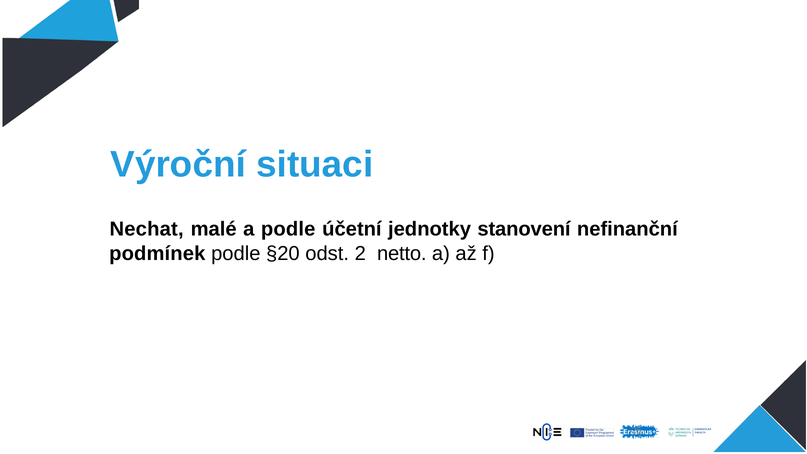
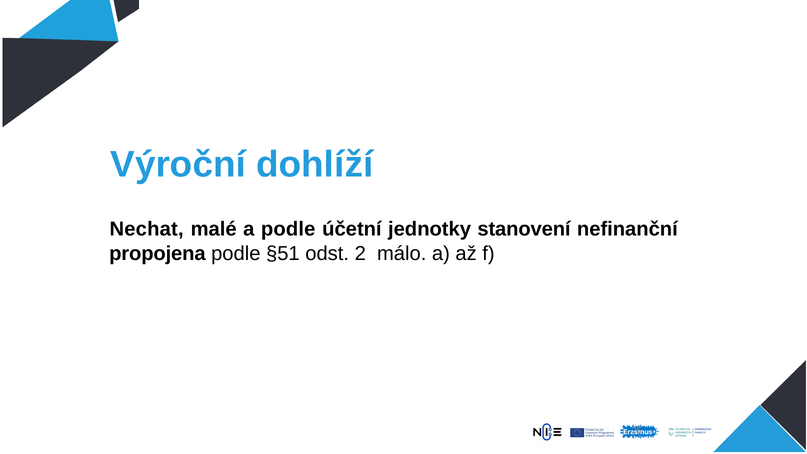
situaci: situaci -> dohlíží
podmínek: podmínek -> propojena
§20: §20 -> §51
netto: netto -> málo
